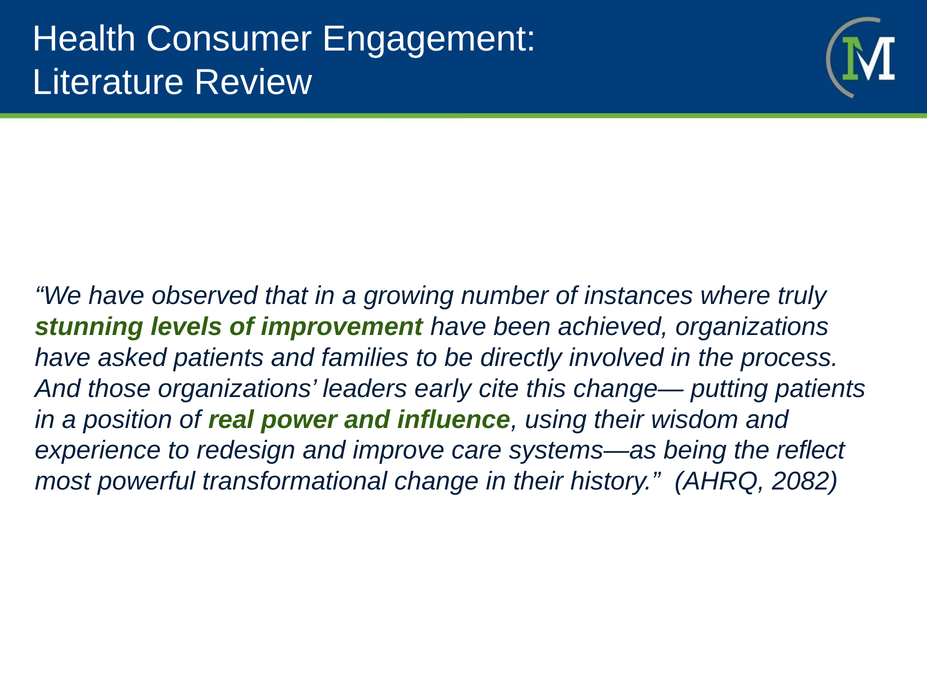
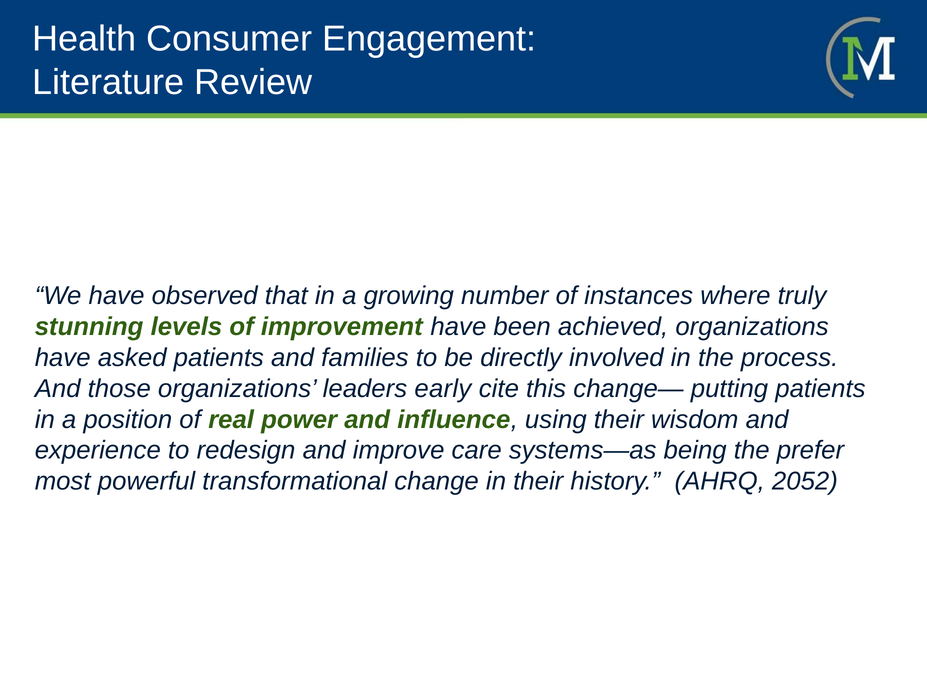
reflect: reflect -> prefer
2082: 2082 -> 2052
